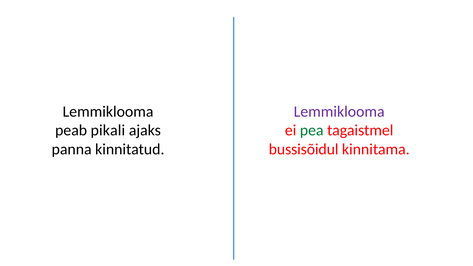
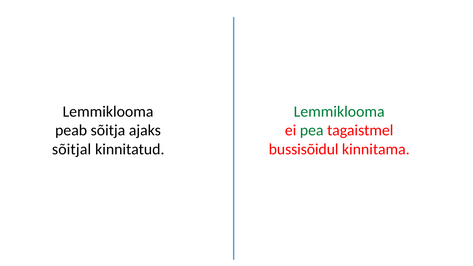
Lemmiklooma at (339, 112) colour: purple -> green
pikali: pikali -> sõitja
panna: panna -> sõitjal
